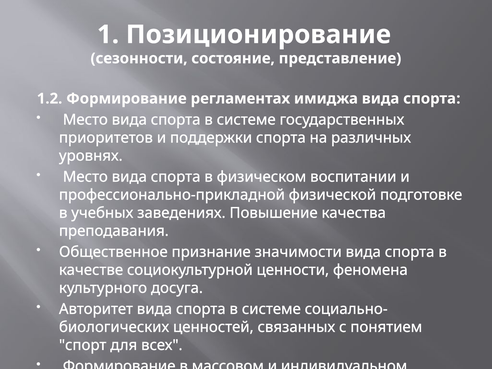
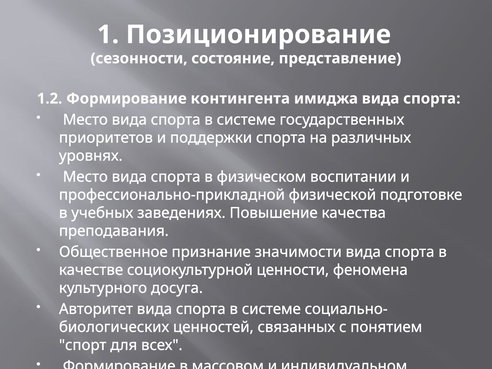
регламентах: регламентах -> контингента
